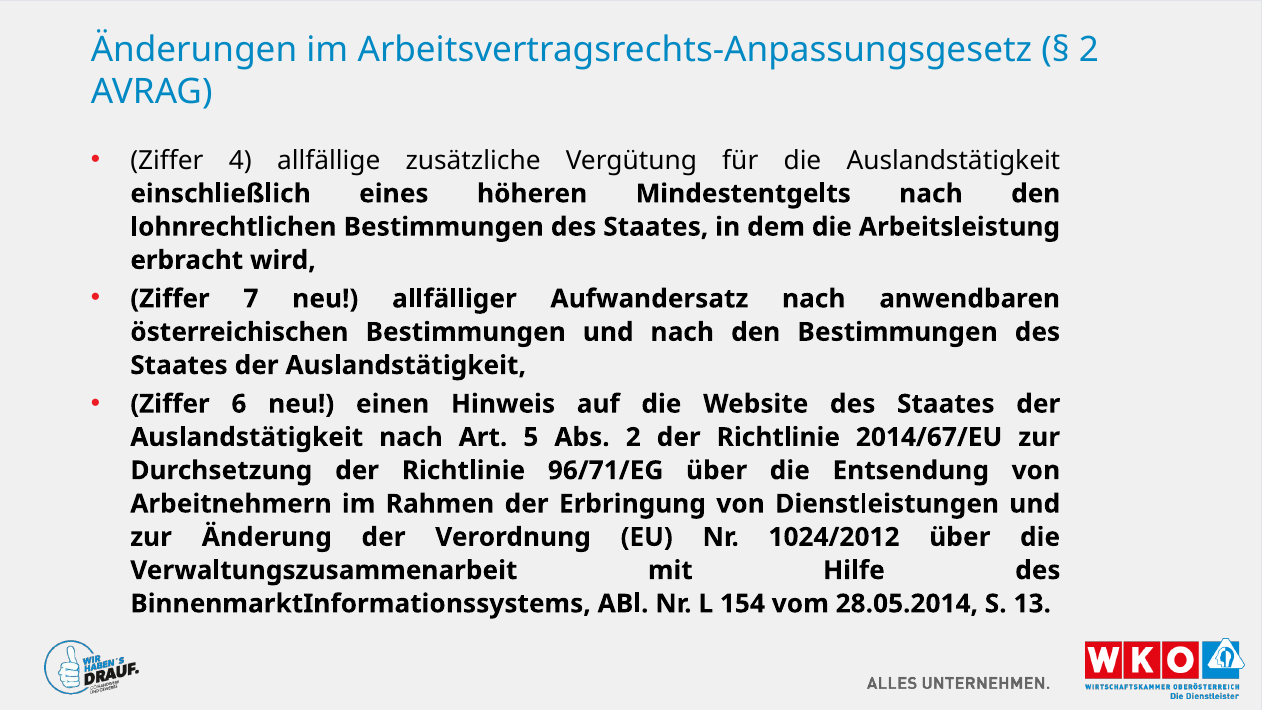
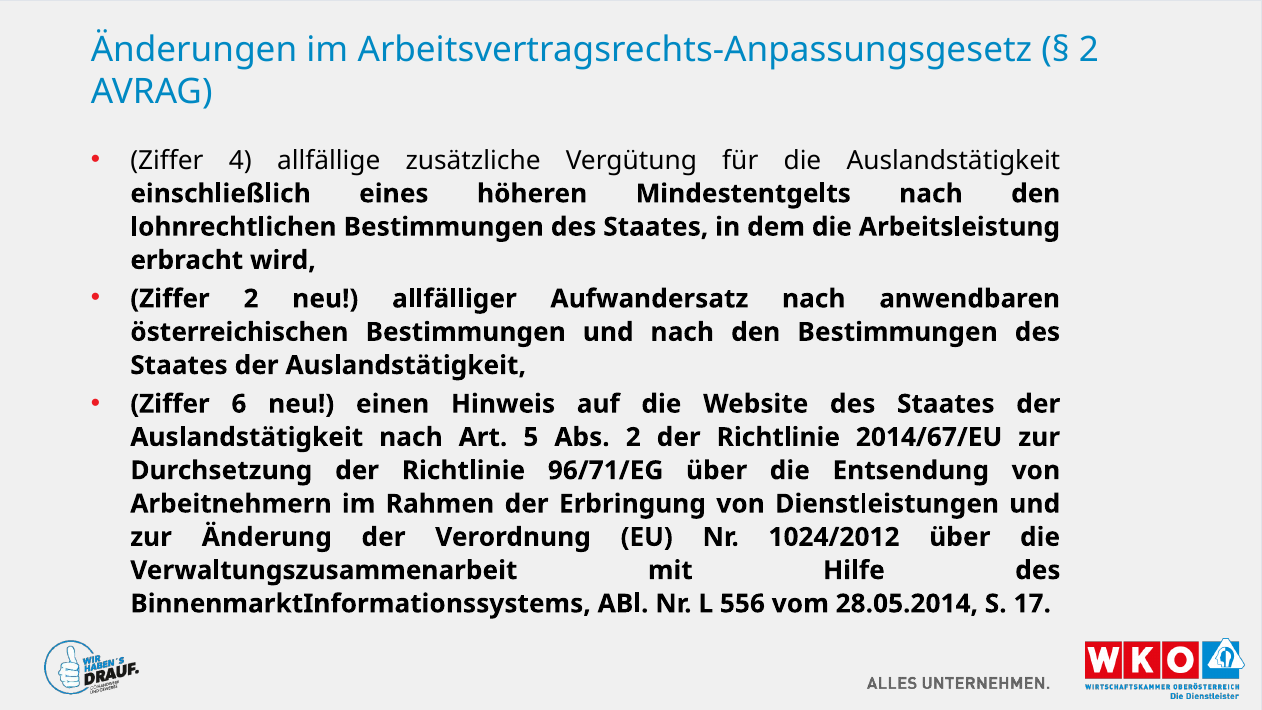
Ziffer 7: 7 -> 2
154: 154 -> 556
13: 13 -> 17
